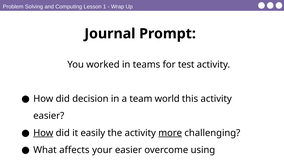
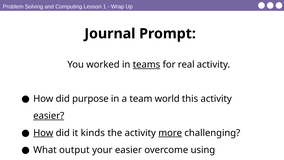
teams underline: none -> present
test: test -> real
decision: decision -> purpose
easier at (49, 116) underline: none -> present
easily: easily -> kinds
affects: affects -> output
